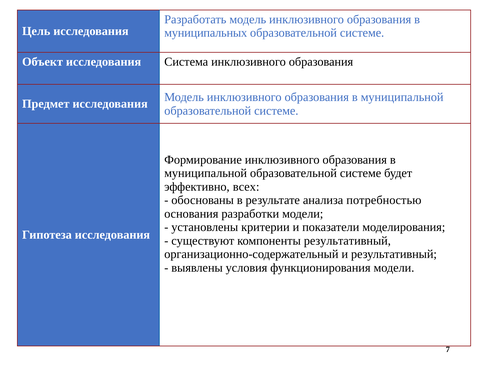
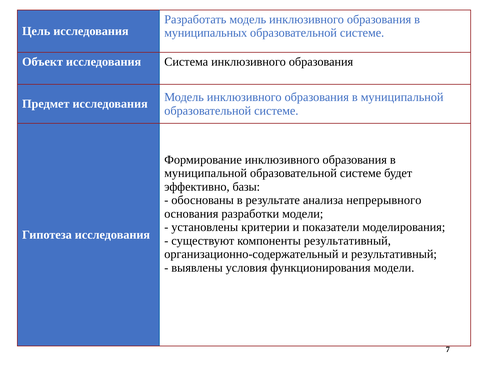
всех: всех -> базы
потребностью: потребностью -> непрерывного
